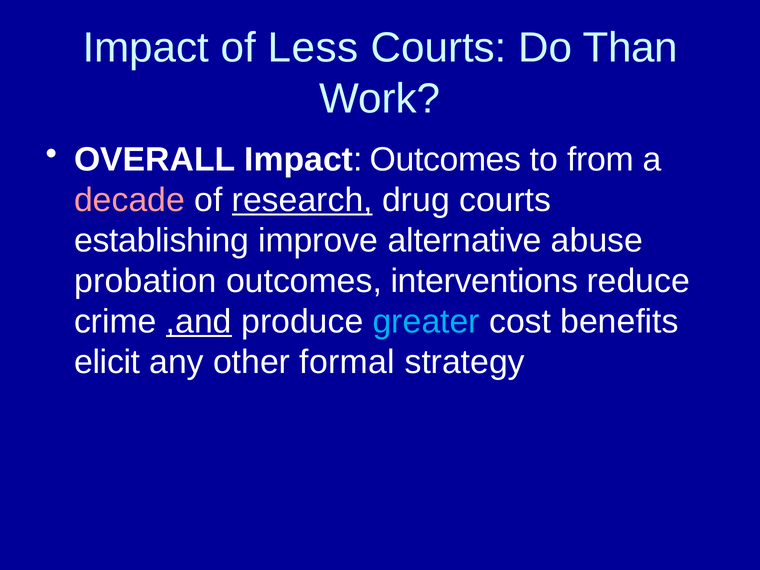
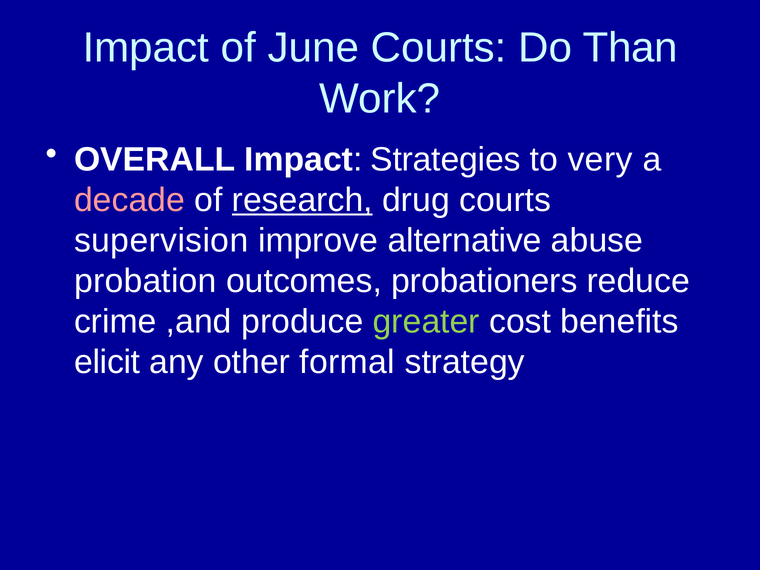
Less: Less -> June
Impact Outcomes: Outcomes -> Strategies
from: from -> very
establishing: establishing -> supervision
interventions: interventions -> probationers
,and underline: present -> none
greater colour: light blue -> light green
